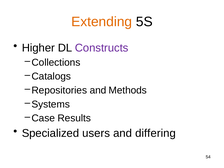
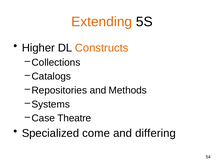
Constructs colour: purple -> orange
Results: Results -> Theatre
users: users -> come
